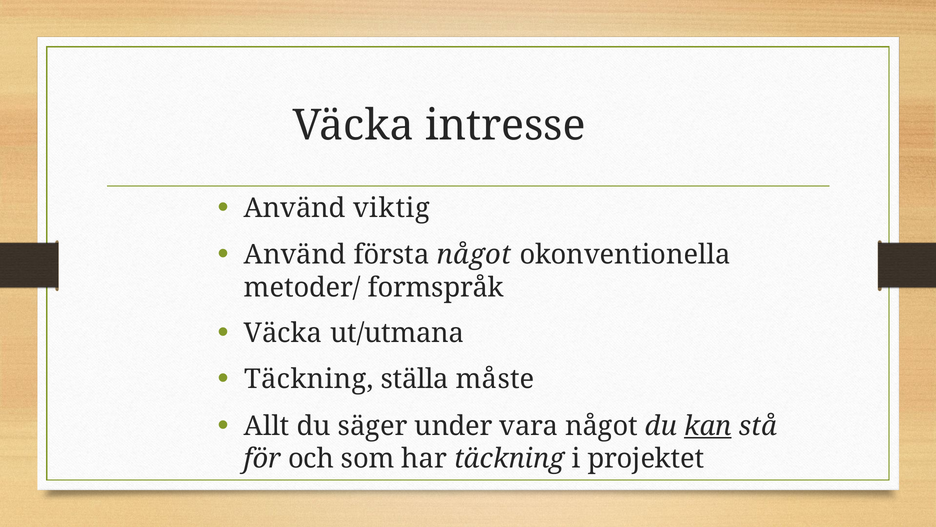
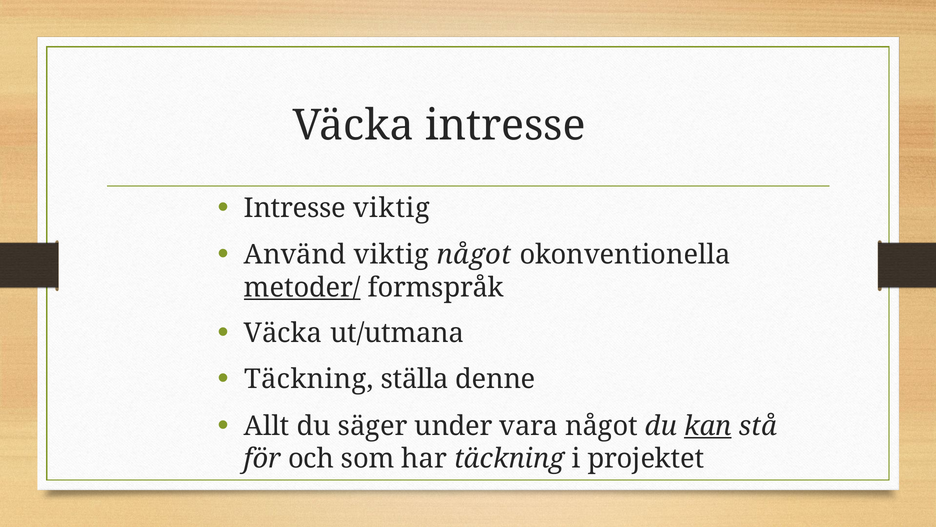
Använd at (295, 208): Använd -> Intresse
Använd första: första -> viktig
metoder/ underline: none -> present
måste: måste -> denne
